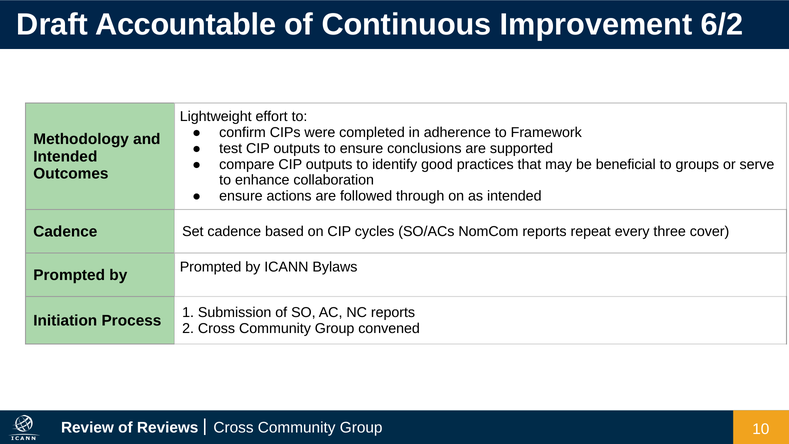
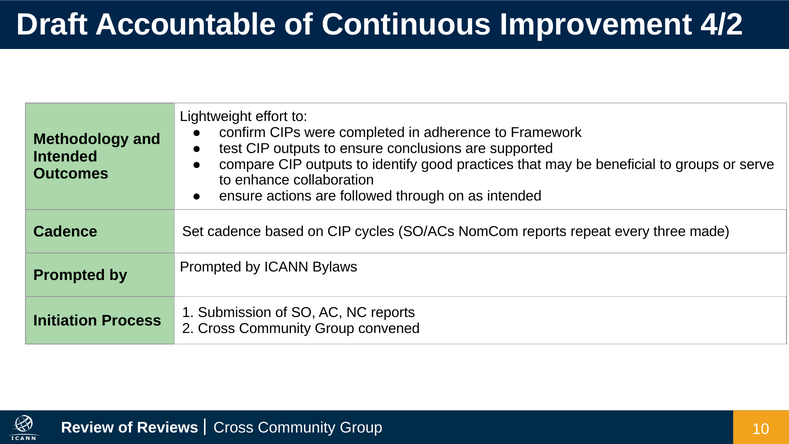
6/2: 6/2 -> 4/2
cover: cover -> made
